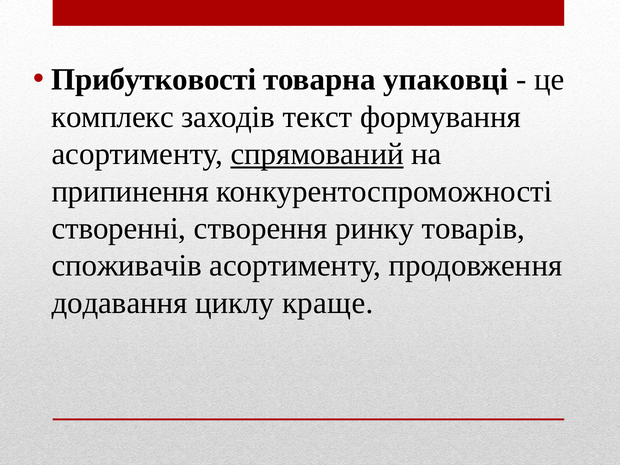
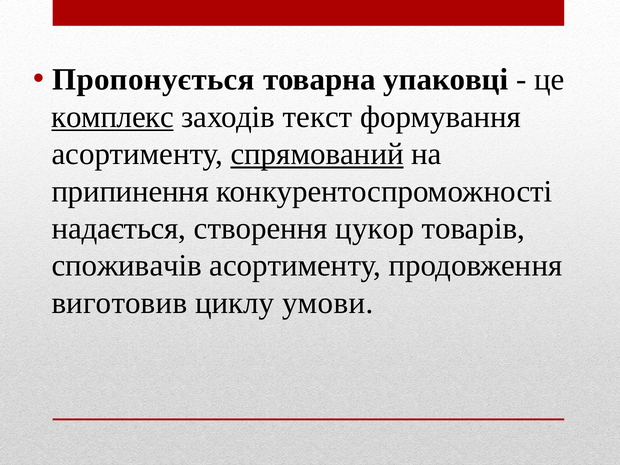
Прибутковості: Прибутковості -> Пропонується
комплекс underline: none -> present
створенні: створенні -> надається
ринку: ринку -> цукор
додавання: додавання -> виготовив
краще: краще -> умови
